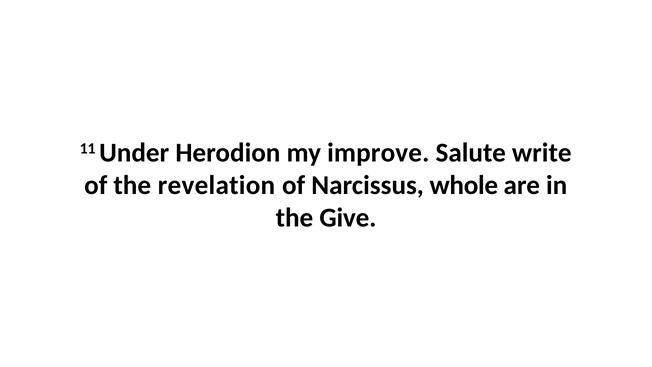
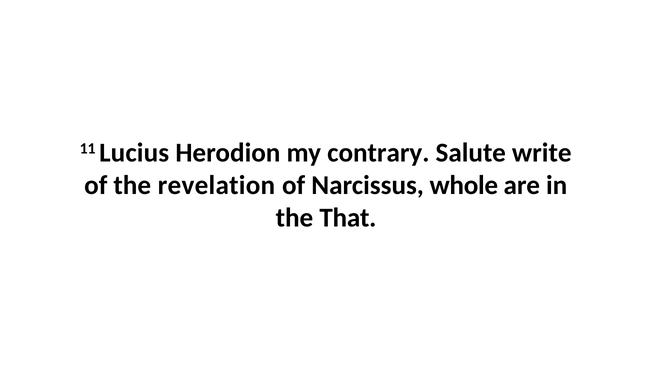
Under: Under -> Lucius
improve: improve -> contrary
Give: Give -> That
